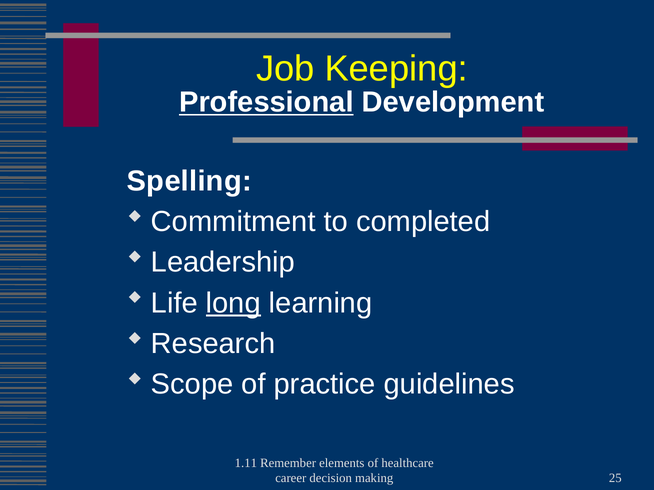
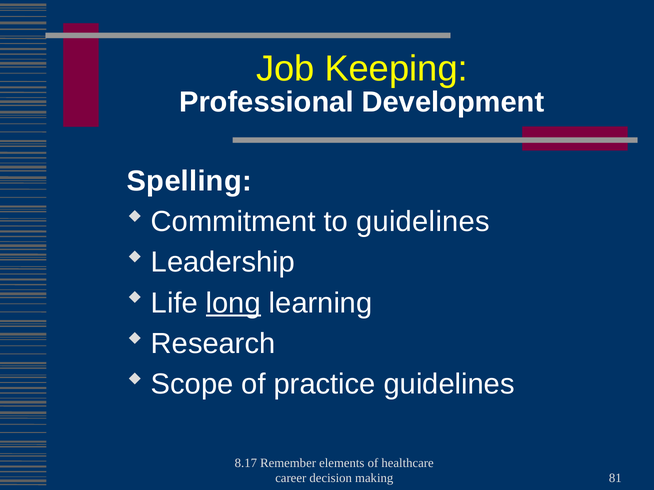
Professional underline: present -> none
to completed: completed -> guidelines
1.11: 1.11 -> 8.17
25: 25 -> 81
